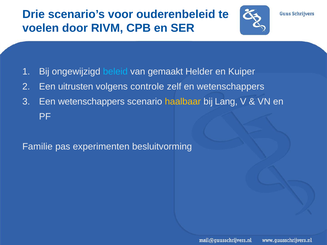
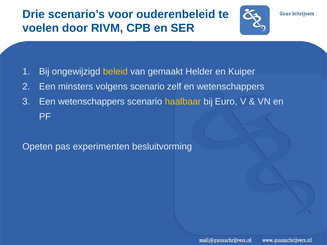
beleid colour: light blue -> yellow
uitrusten: uitrusten -> minsters
volgens controle: controle -> scenario
Lang: Lang -> Euro
Familie: Familie -> Opeten
